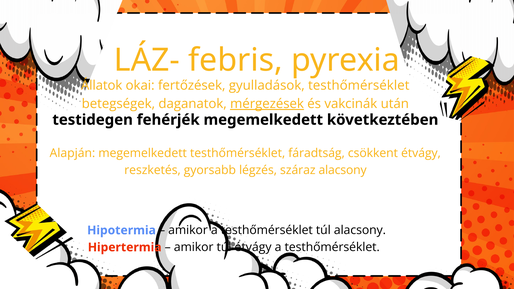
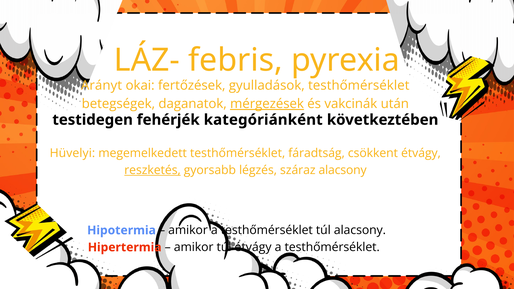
Állatok: Állatok -> Arányt
fehérjék megemelkedett: megemelkedett -> kategóriánként
Alapján: Alapján -> Hüvelyi
reszketés underline: none -> present
